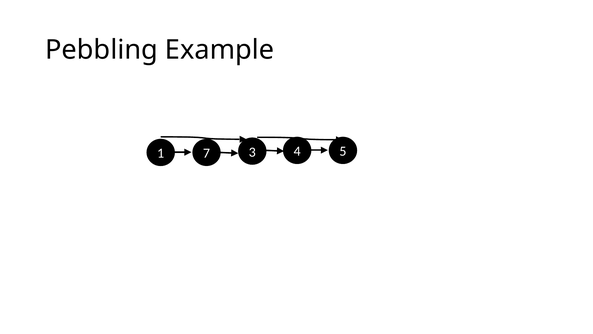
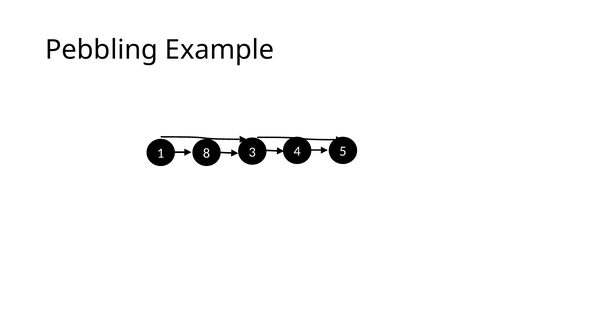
7: 7 -> 8
